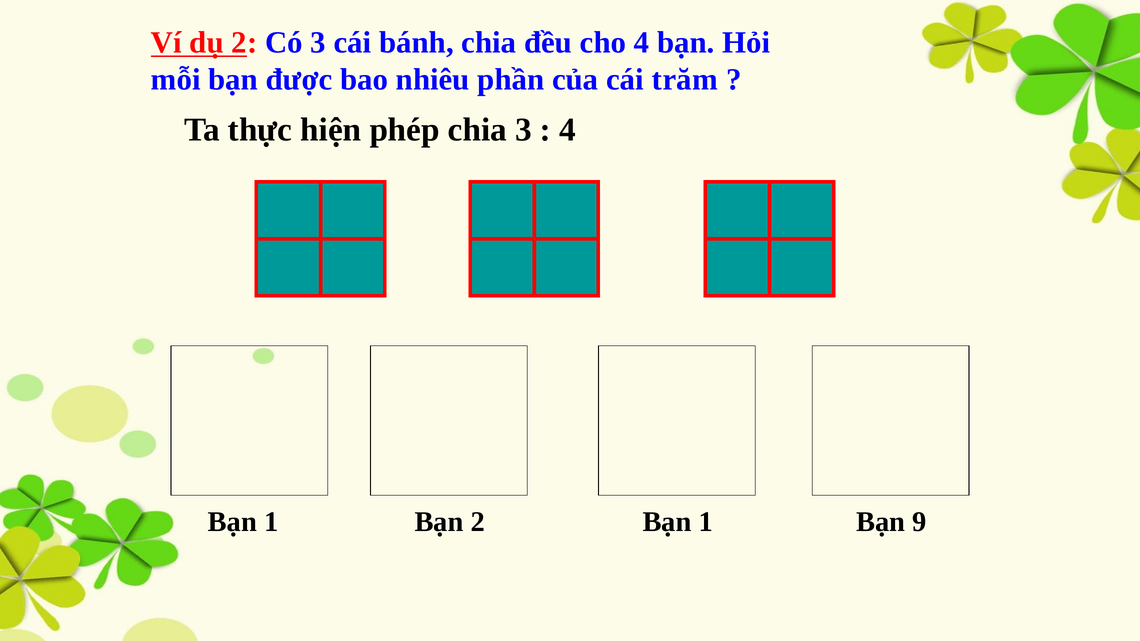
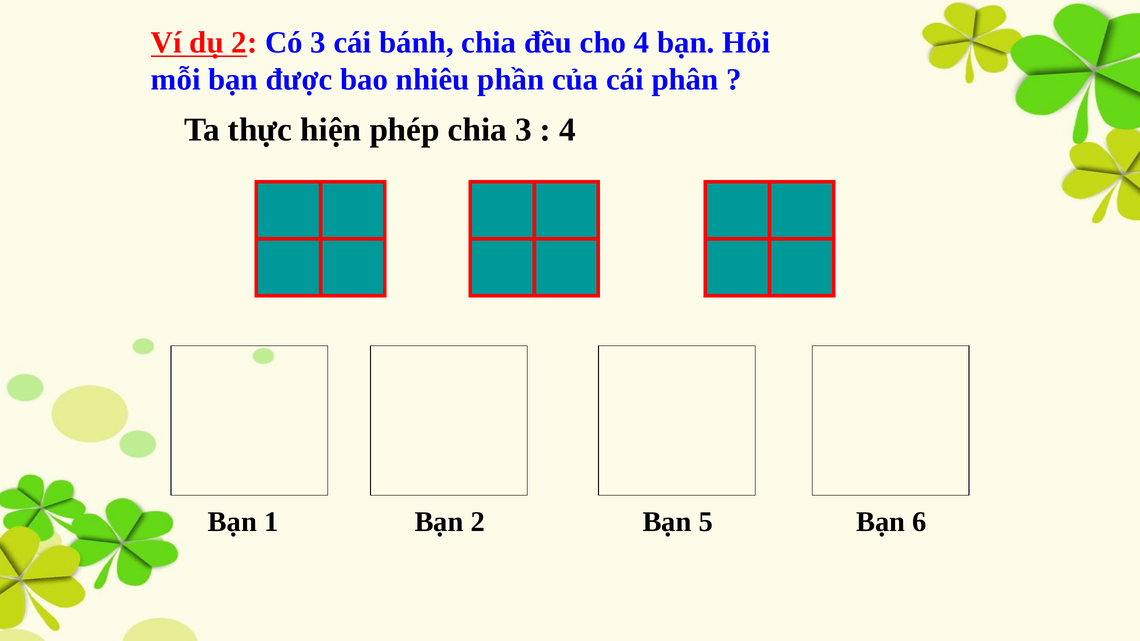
trăm: trăm -> phân
2 Bạn 1: 1 -> 5
9: 9 -> 6
